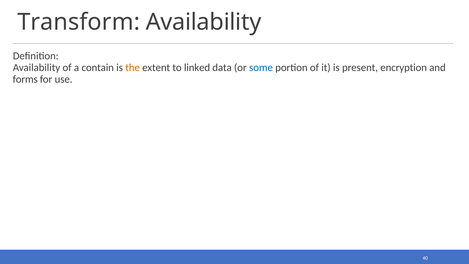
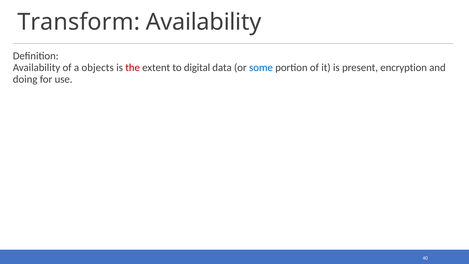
contain: contain -> objects
the colour: orange -> red
linked: linked -> digital
forms: forms -> doing
